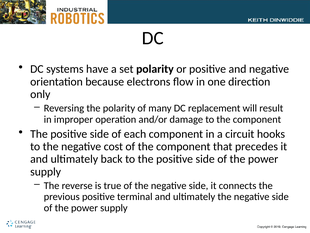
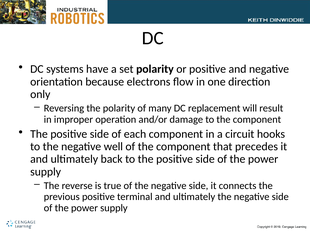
cost: cost -> well
